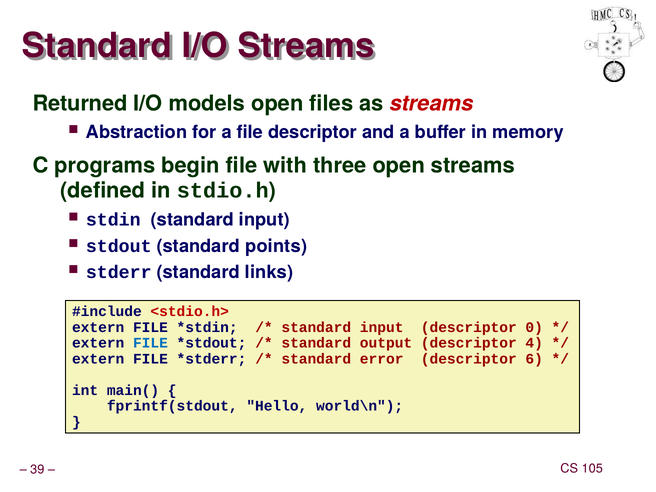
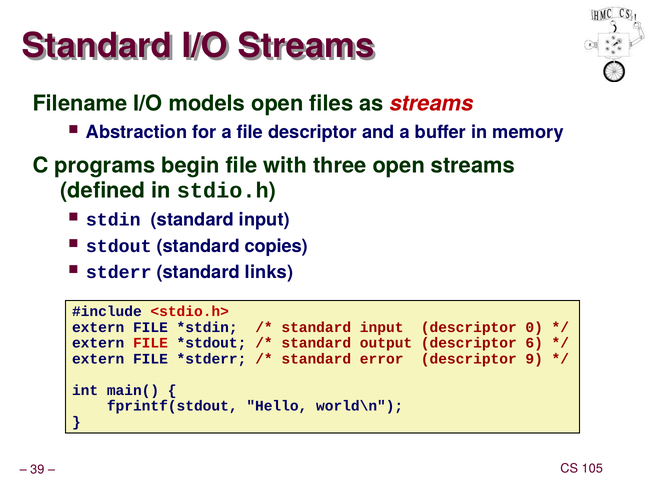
Returned: Returned -> Filename
points: points -> copies
FILE at (150, 343) colour: blue -> red
4: 4 -> 6
6: 6 -> 9
